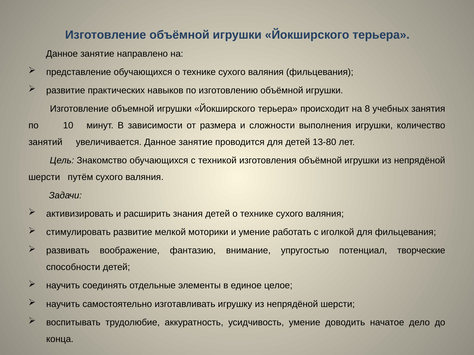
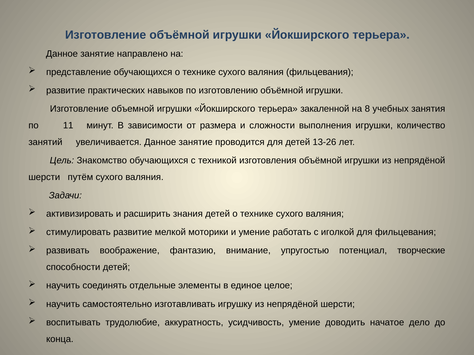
происходит: происходит -> закаленной
10: 10 -> 11
13-80: 13-80 -> 13-26
